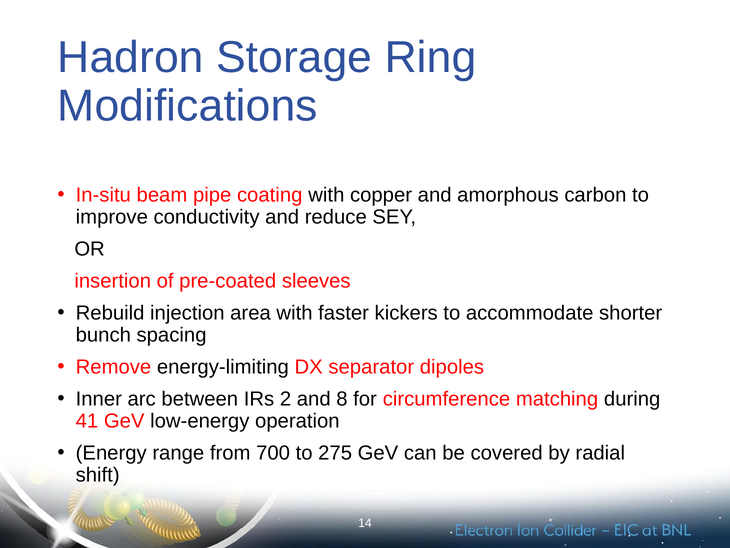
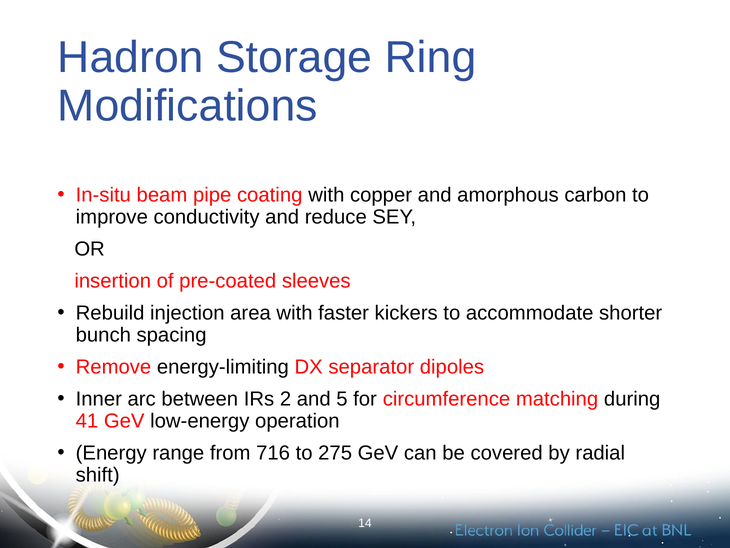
8: 8 -> 5
700: 700 -> 716
